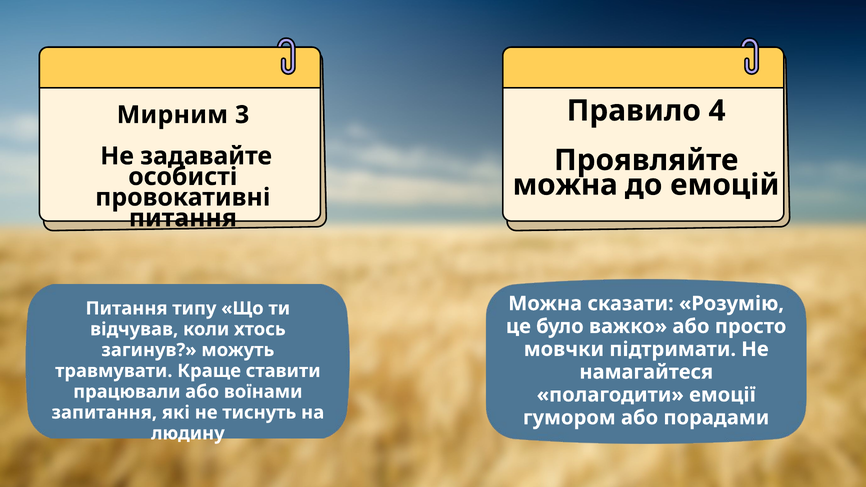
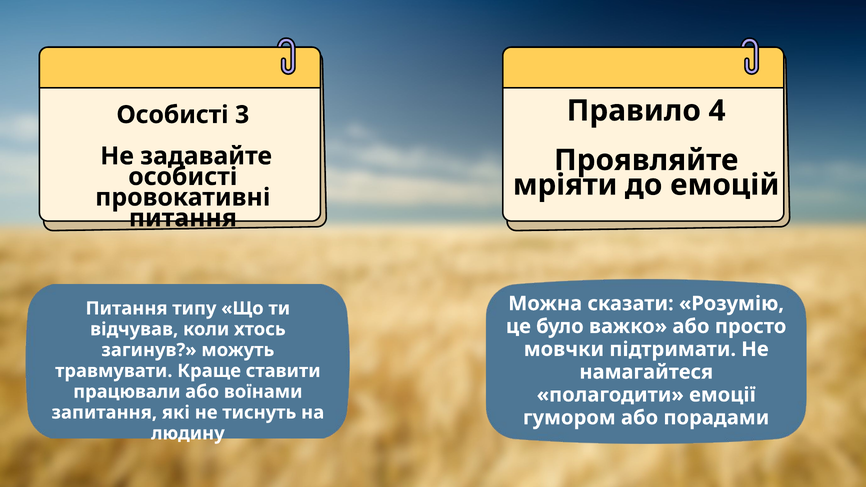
Мирним at (172, 115): Мирним -> Особисті
можна at (565, 185): можна -> мріяти
